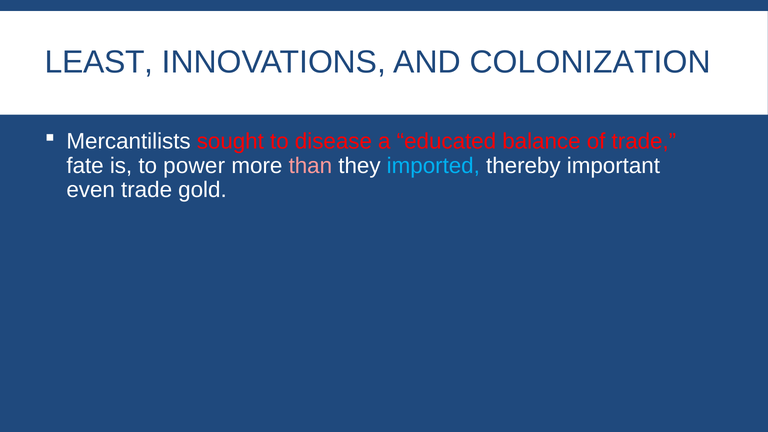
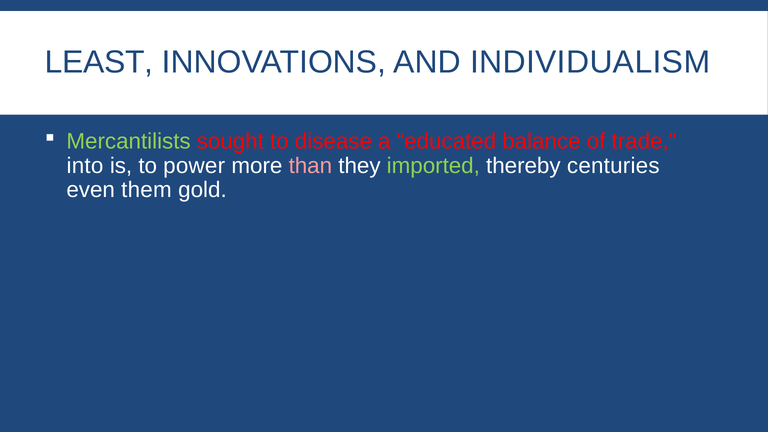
COLONIZATION: COLONIZATION -> INDIVIDUALISM
Mercantilists colour: white -> light green
fate: fate -> into
imported colour: light blue -> light green
important: important -> centuries
even trade: trade -> them
